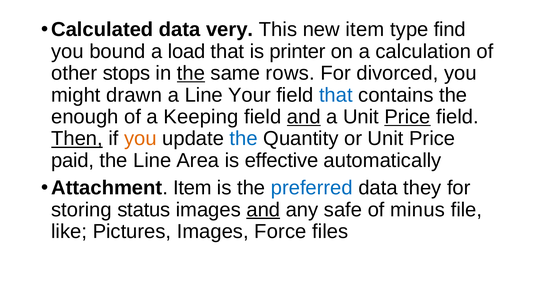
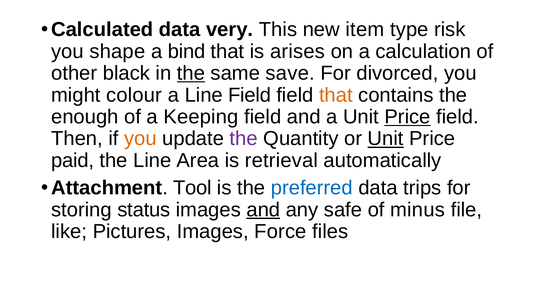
find: find -> risk
bound: bound -> shape
load: load -> bind
printer: printer -> arises
stops: stops -> black
rows: rows -> save
drawn: drawn -> colour
Line Your: Your -> Field
that at (336, 95) colour: blue -> orange
and at (304, 117) underline: present -> none
Then underline: present -> none
the at (244, 139) colour: blue -> purple
Unit at (386, 139) underline: none -> present
effective: effective -> retrieval
Attachment Item: Item -> Tool
they: they -> trips
